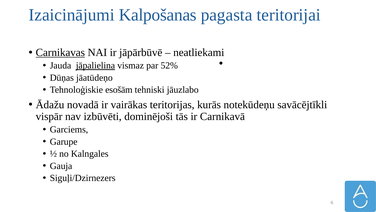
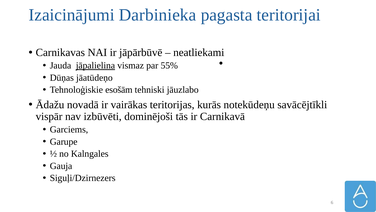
Kalpošanas: Kalpošanas -> Darbinieka
Carnikavas underline: present -> none
52%: 52% -> 55%
